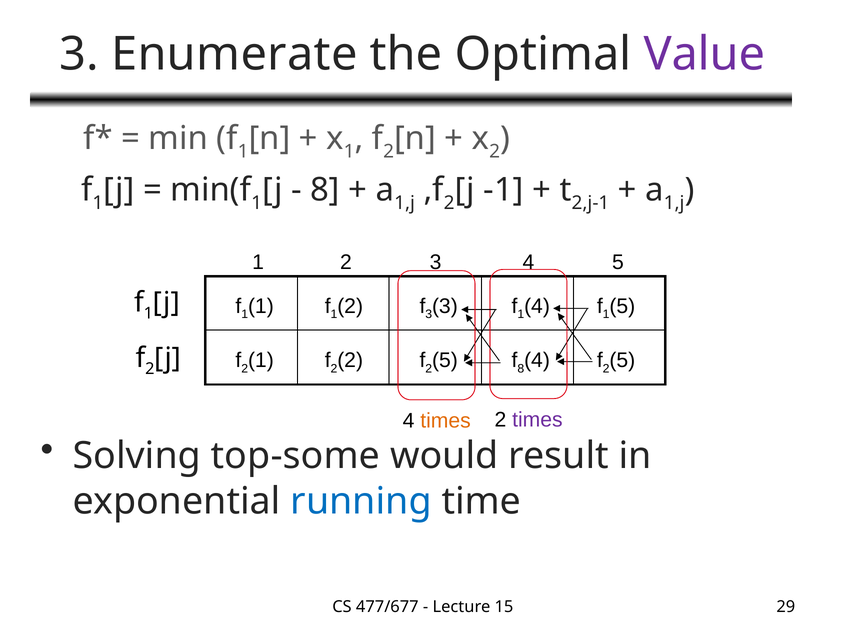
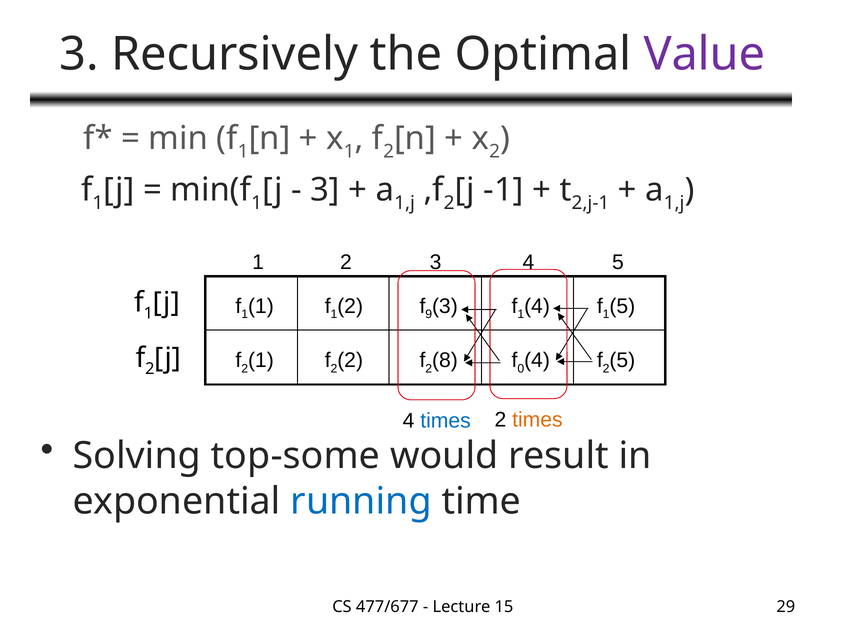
Enumerate: Enumerate -> Recursively
8 at (325, 190): 8 -> 3
f 3: 3 -> 9
5 at (445, 361): 5 -> 8
f 8: 8 -> 0
times at (537, 420) colour: purple -> orange
times at (446, 421) colour: orange -> blue
